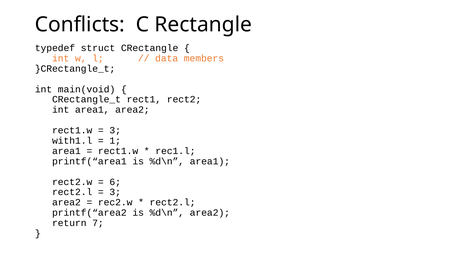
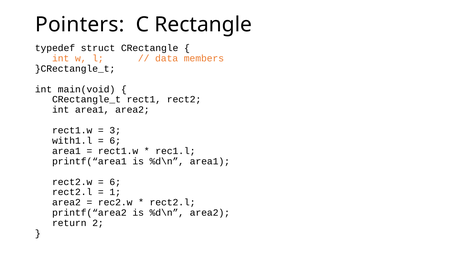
Conflicts: Conflicts -> Pointers
1 at (115, 141): 1 -> 6
3 at (115, 193): 3 -> 1
7: 7 -> 2
